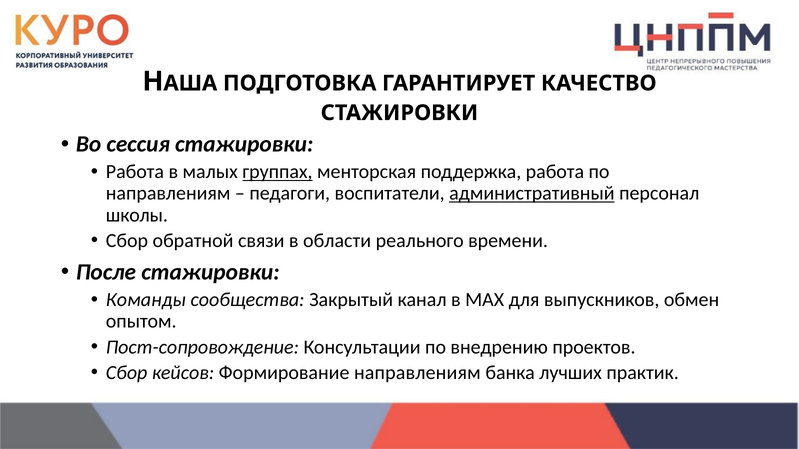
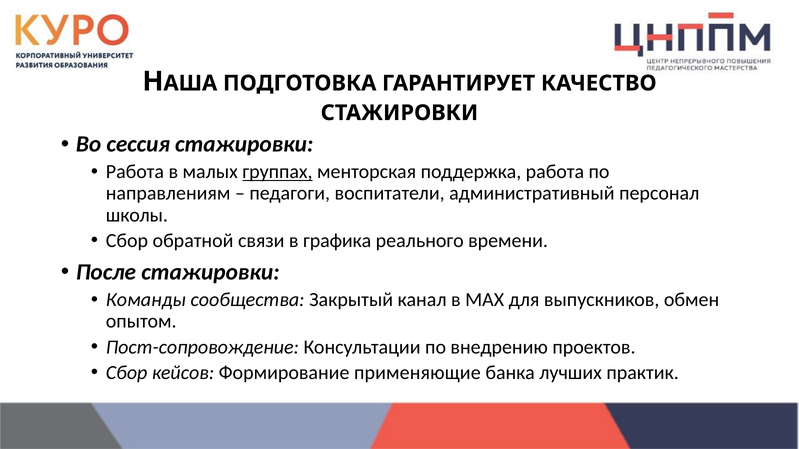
административный underline: present -> none
области: области -> графика
Формирование направлениям: направлениям -> применяющие
